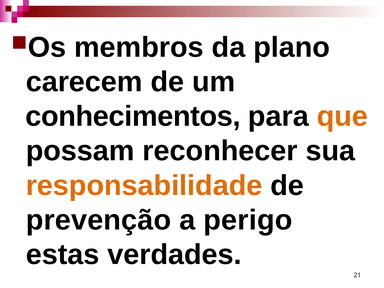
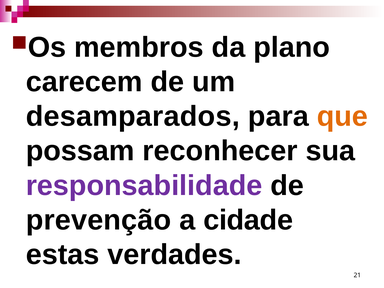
conhecimentos: conhecimentos -> desamparados
responsabilidade colour: orange -> purple
perigo: perigo -> cidade
